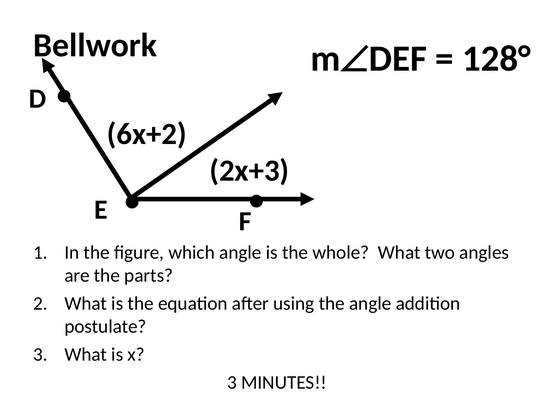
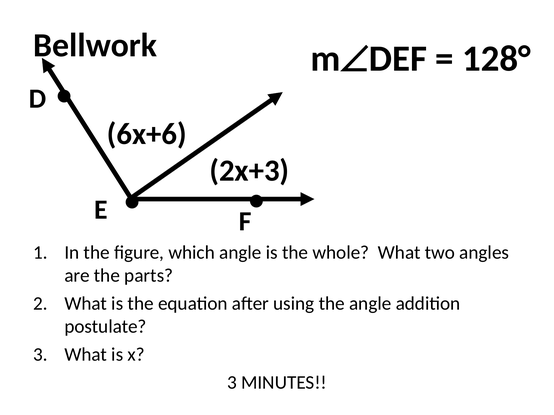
6x+2: 6x+2 -> 6x+6
